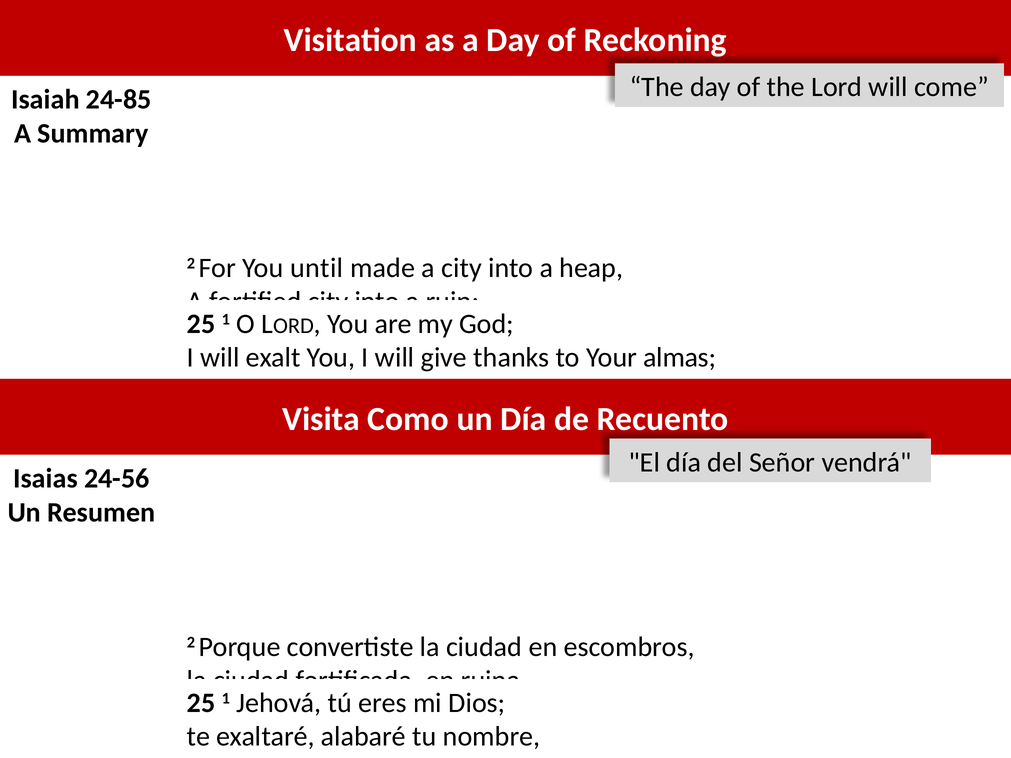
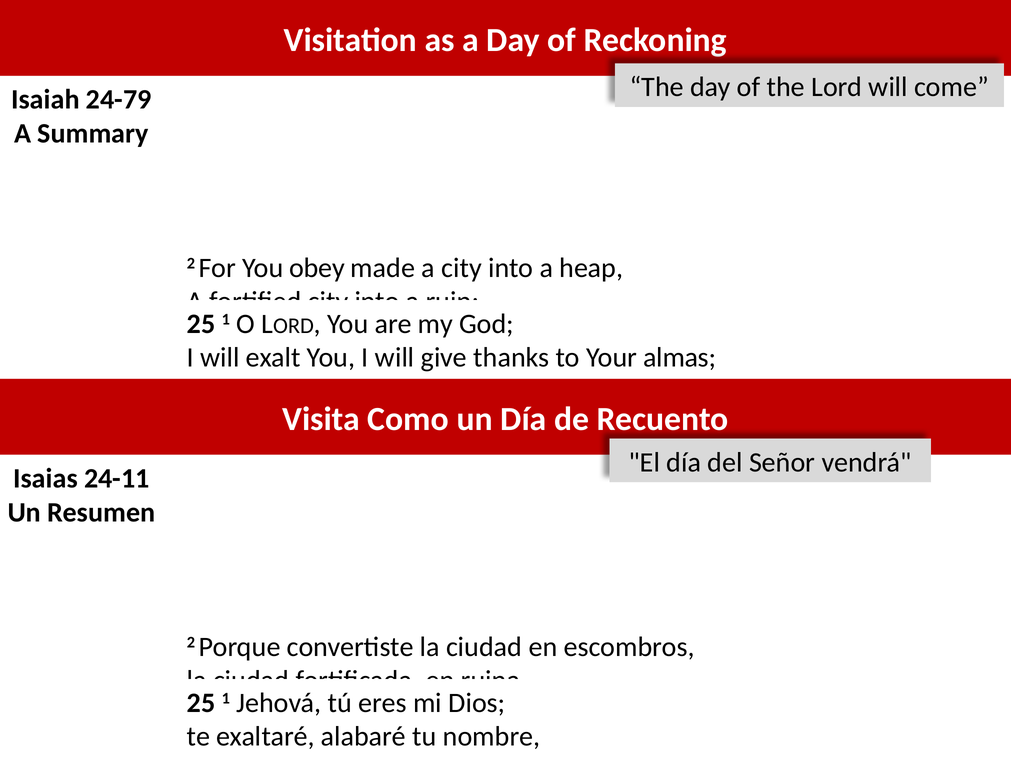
24-85: 24-85 -> 24-79
until: until -> obey
24-56: 24-56 -> 24-11
